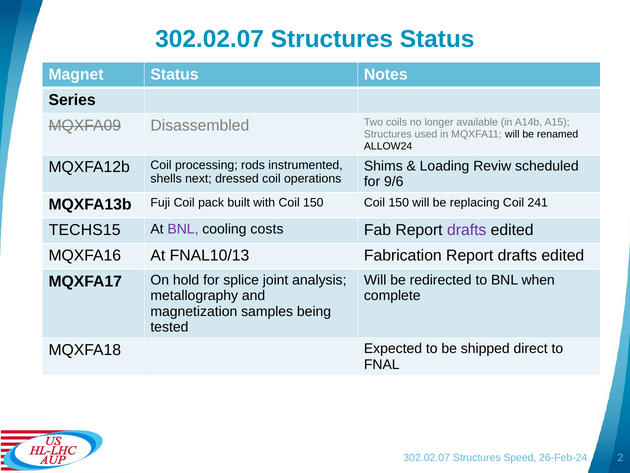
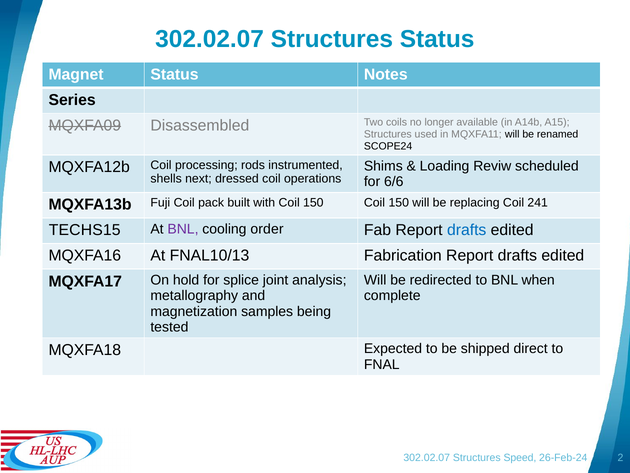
ALLOW24: ALLOW24 -> SCOPE24
9/6: 9/6 -> 6/6
costs: costs -> order
drafts at (467, 230) colour: purple -> blue
